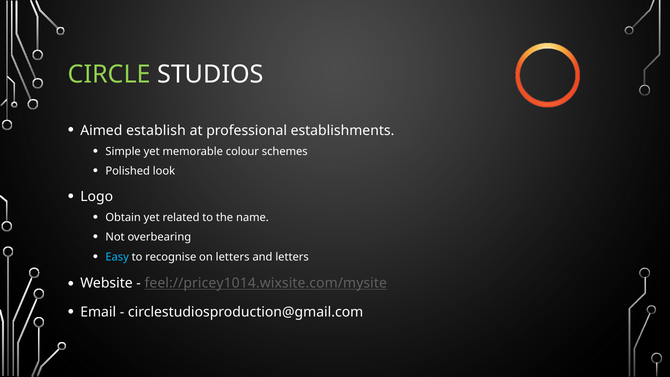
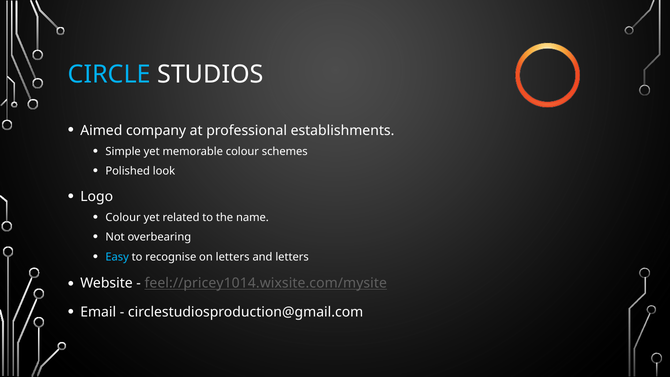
CIRCLE colour: light green -> light blue
establish: establish -> company
Obtain at (123, 218): Obtain -> Colour
